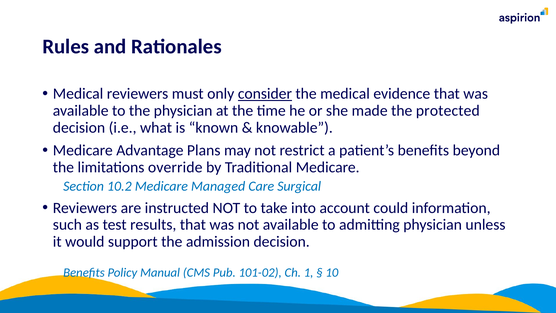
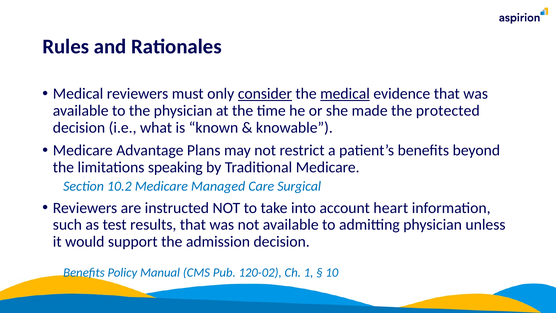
medical at (345, 94) underline: none -> present
override: override -> speaking
could: could -> heart
101-02: 101-02 -> 120-02
